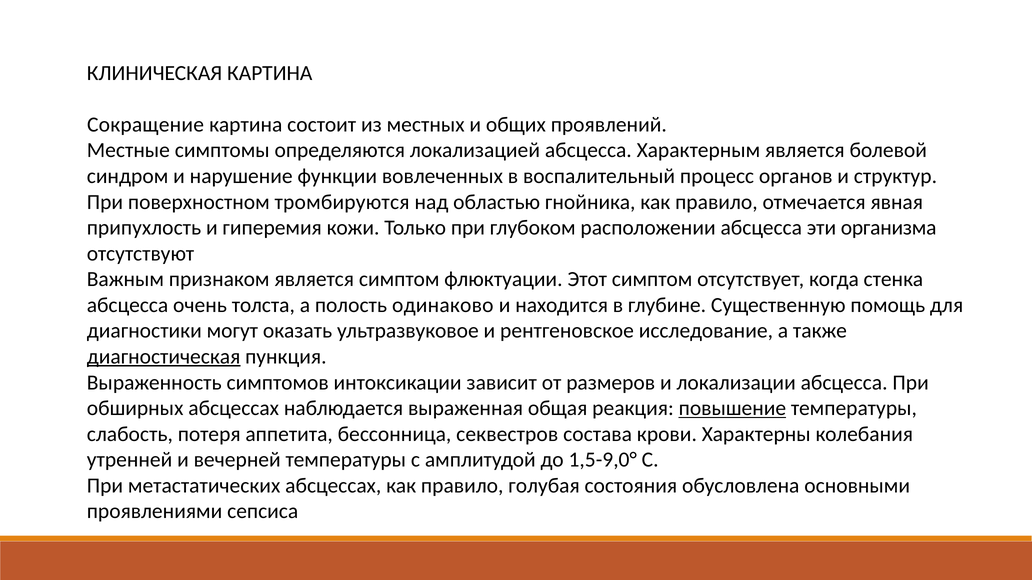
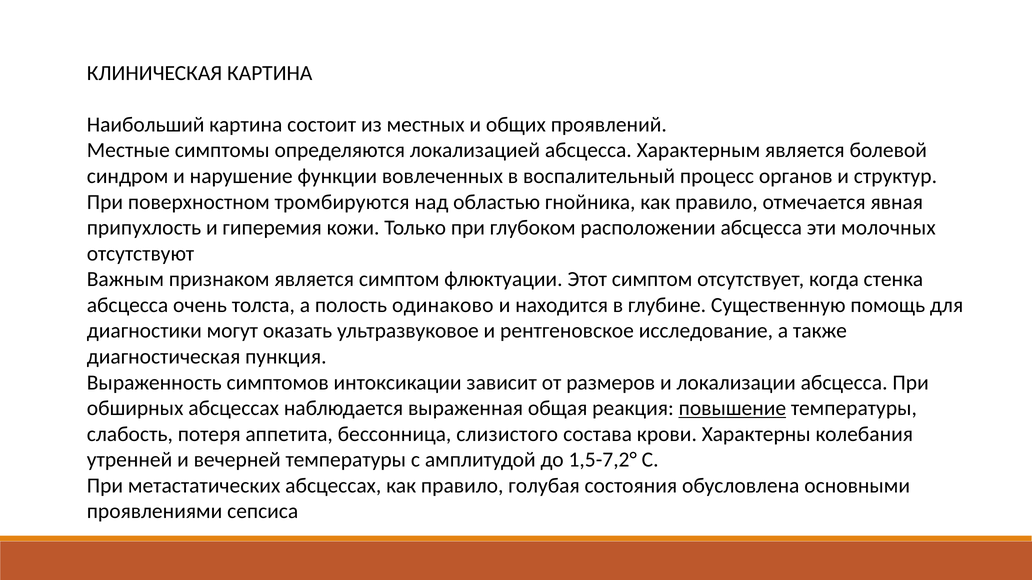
Сокращение: Сокращение -> Наибольший
организма: организма -> молочных
диагностическая underline: present -> none
секвестров: секвестров -> слизистого
1,5-9,0°: 1,5-9,0° -> 1,5-7,2°
